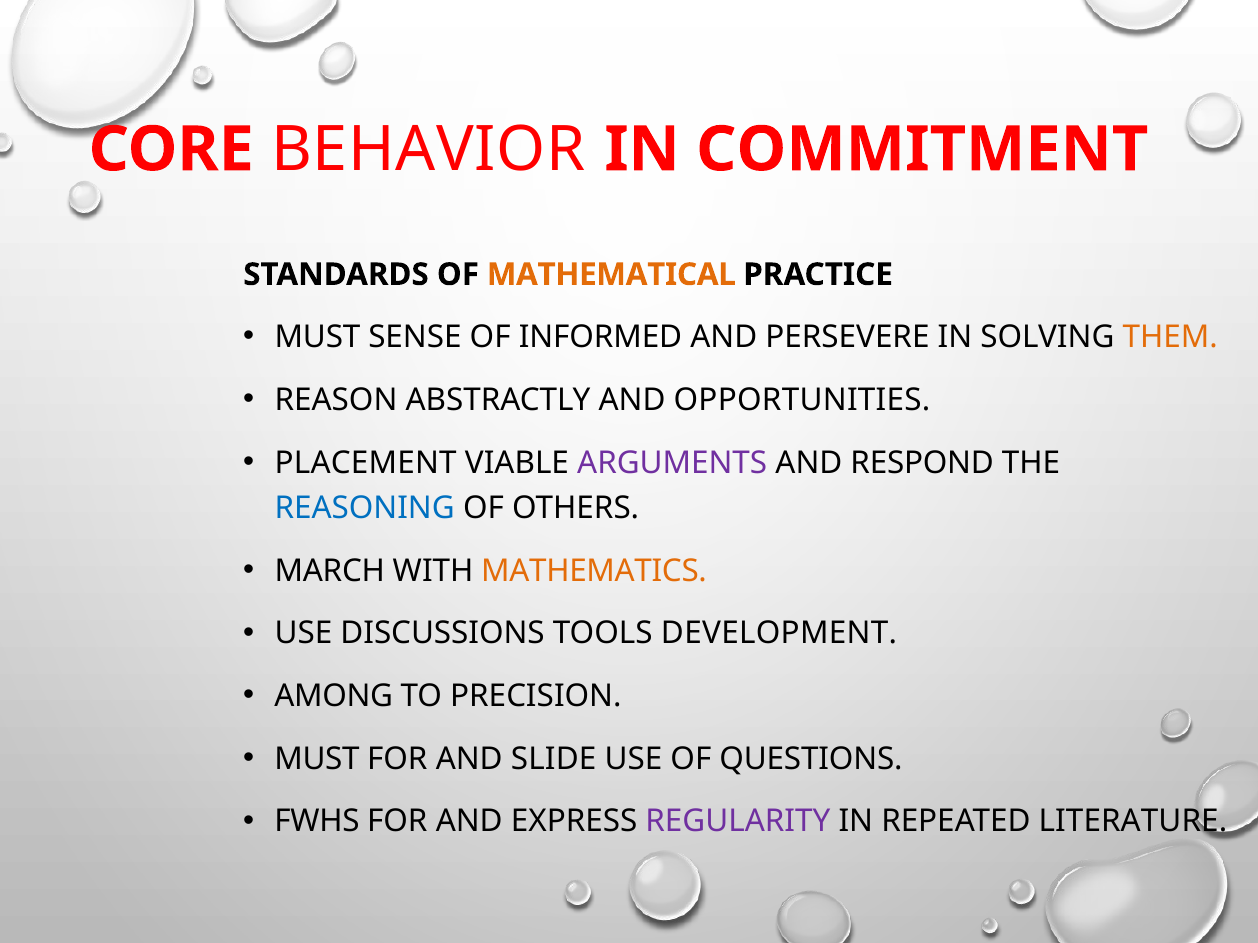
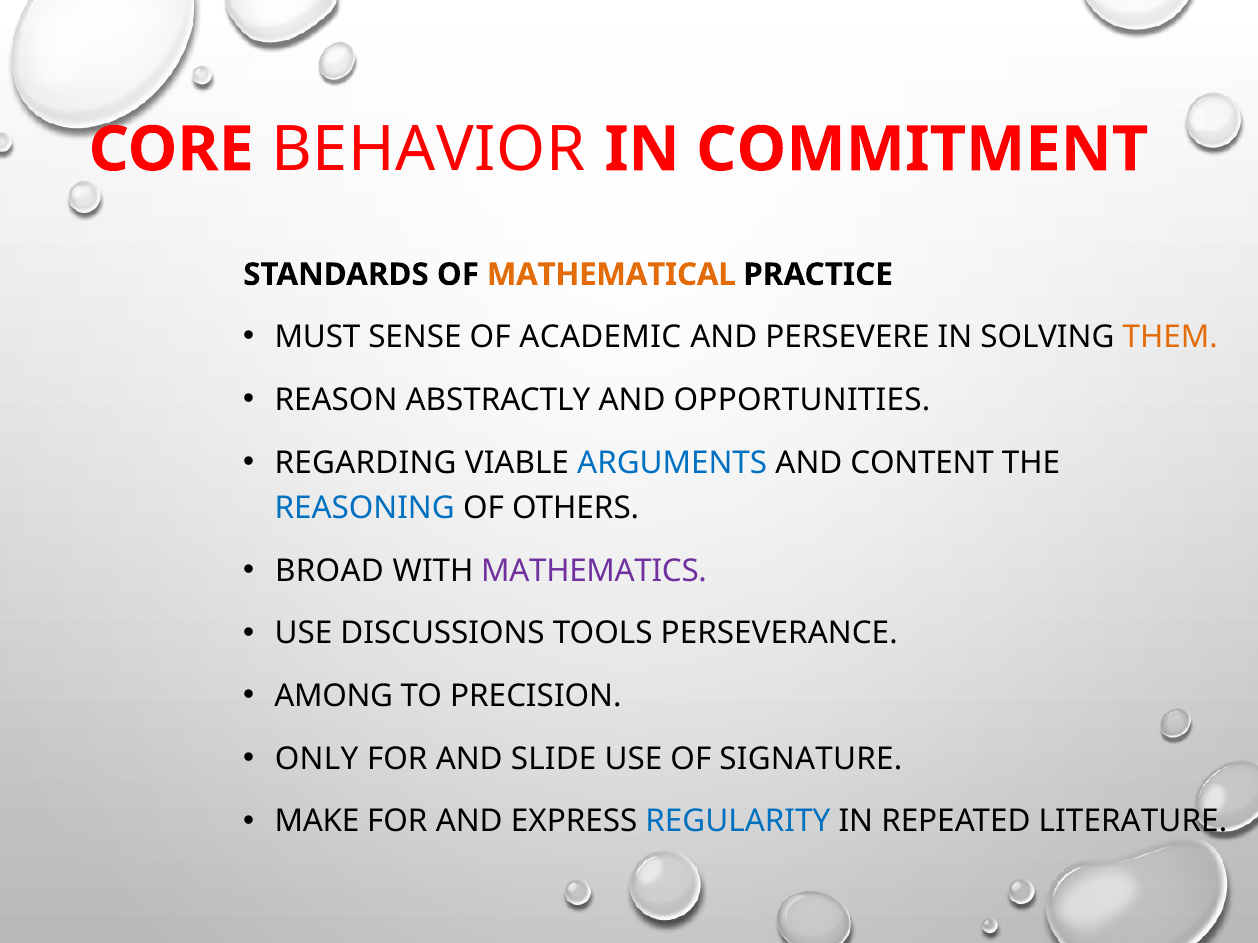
INFORMED: INFORMED -> ACADEMIC
PLACEMENT: PLACEMENT -> REGARDING
ARGUMENTS colour: purple -> blue
RESPOND: RESPOND -> CONTENT
MARCH: MARCH -> BROAD
MATHEMATICS colour: orange -> purple
DEVELOPMENT: DEVELOPMENT -> PERSEVERANCE
MUST at (317, 759): MUST -> ONLY
QUESTIONS: QUESTIONS -> SIGNATURE
FWHS: FWHS -> MAKE
REGULARITY colour: purple -> blue
